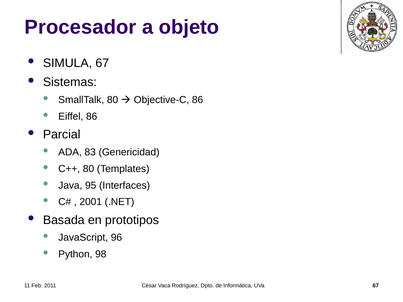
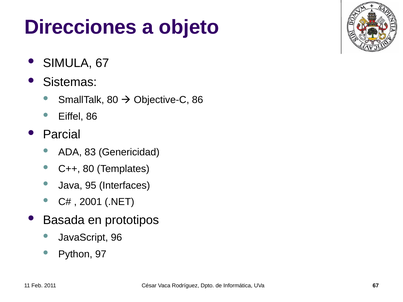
Procesador: Procesador -> Direcciones
98: 98 -> 97
